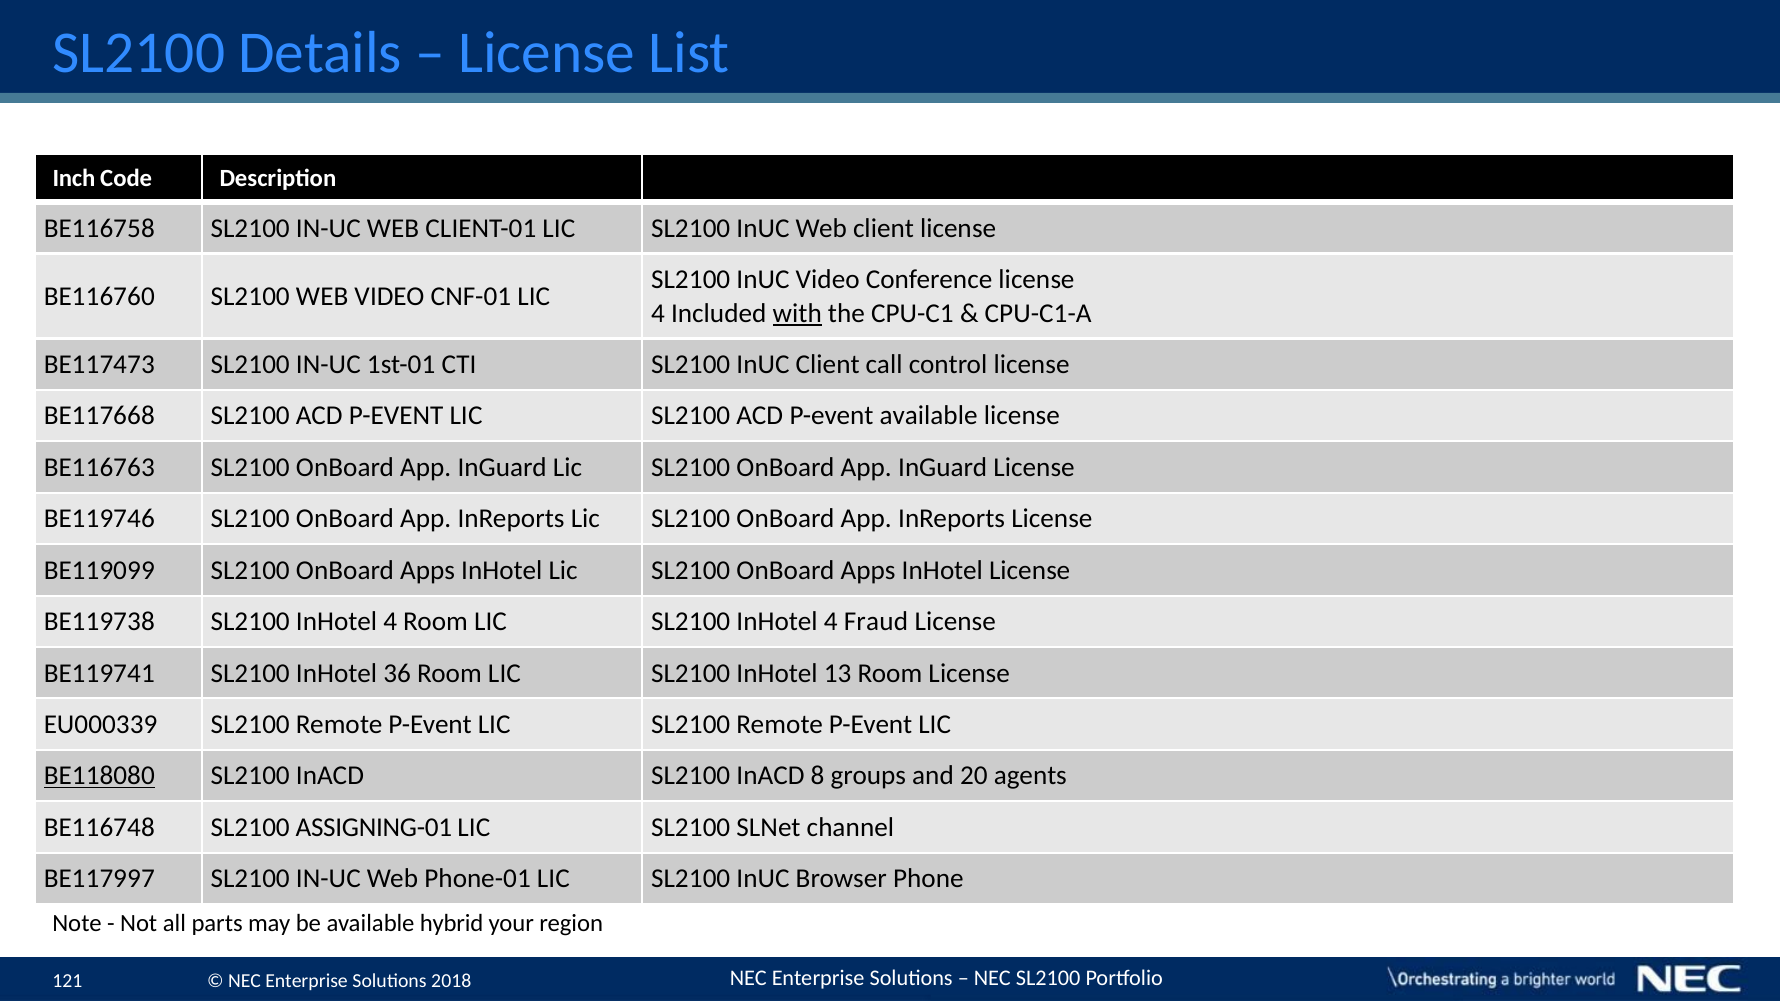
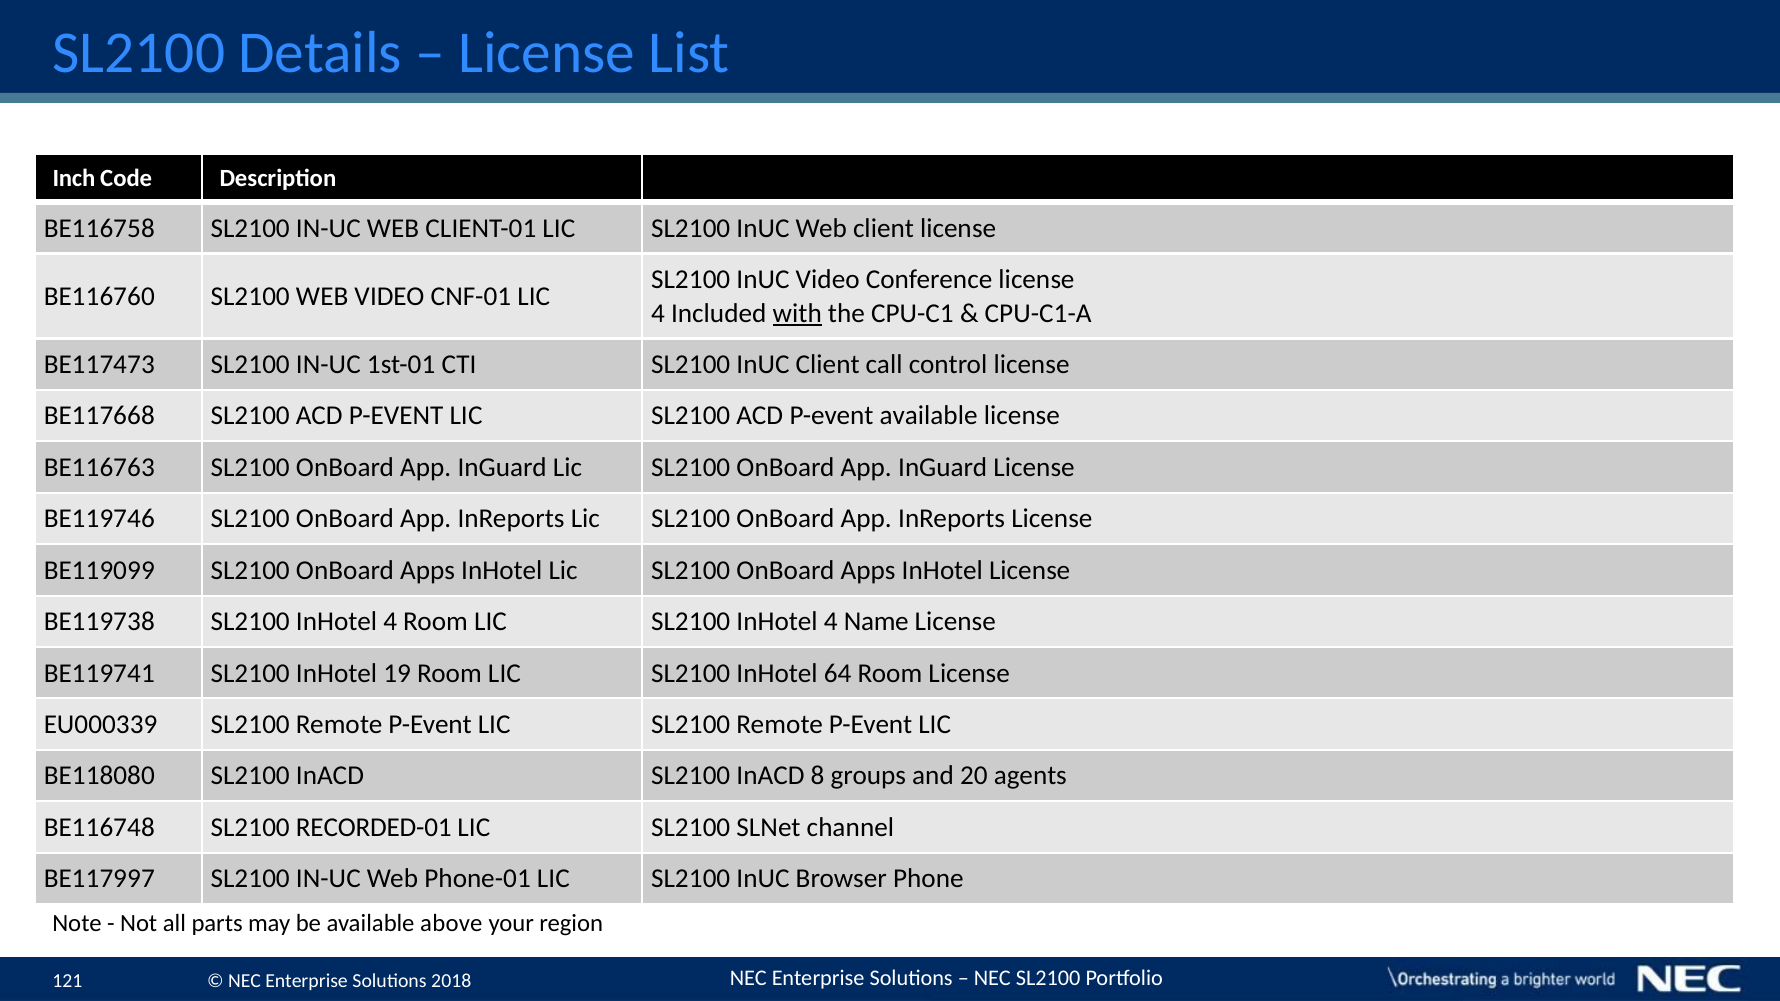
Fraud: Fraud -> Name
36: 36 -> 19
13: 13 -> 64
BE118080 underline: present -> none
ASSIGNING-01: ASSIGNING-01 -> RECORDED-01
hybrid: hybrid -> above
